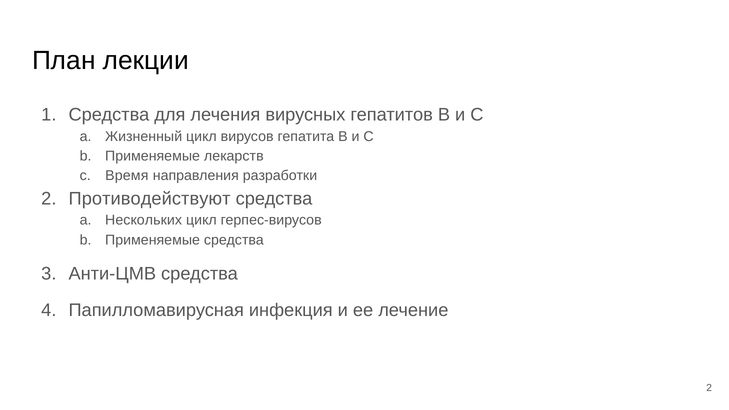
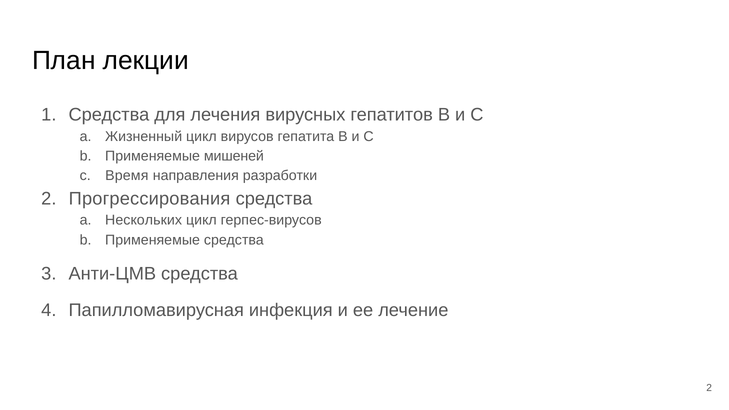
лекарств: лекарств -> мишеней
Противодействуют: Противодействуют -> Прогрессирования
